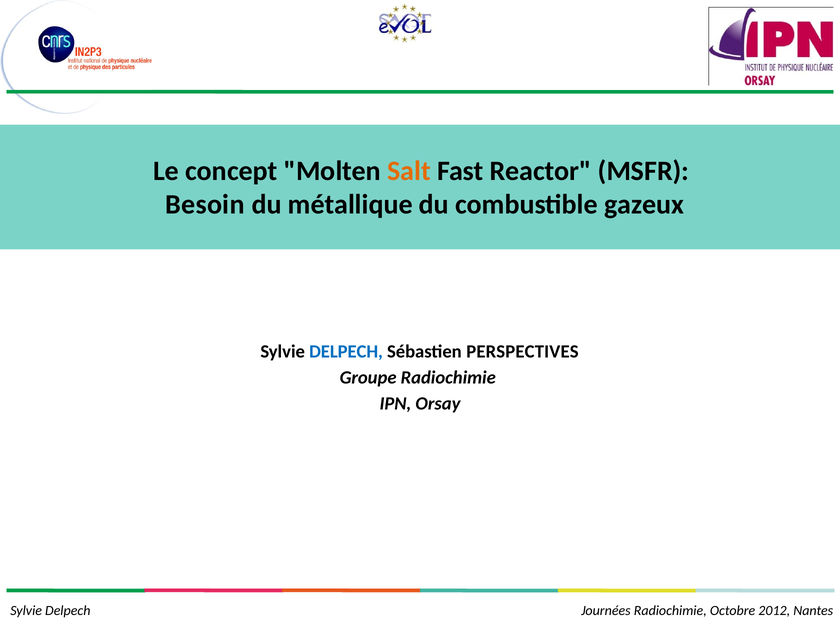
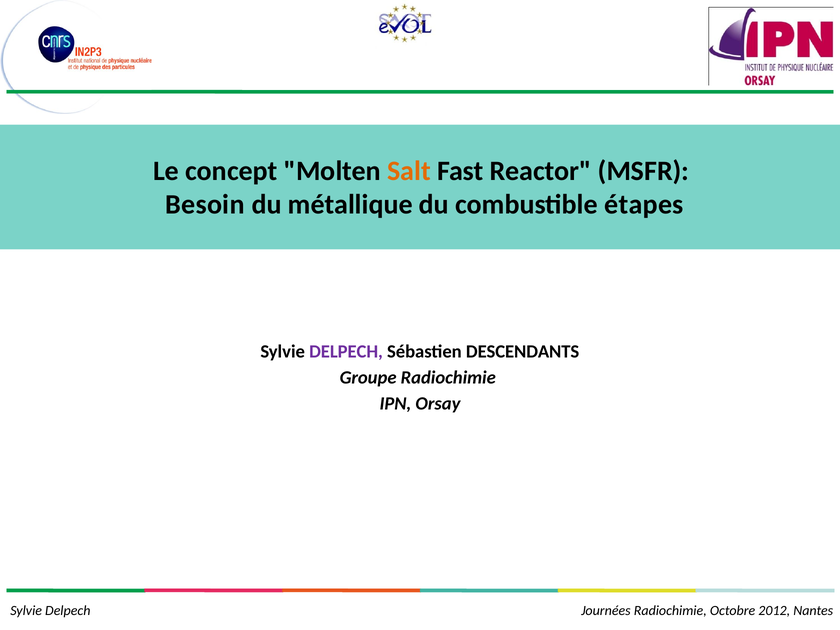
gazeux: gazeux -> étapes
DELPECH at (346, 351) colour: blue -> purple
PERSPECTIVES: PERSPECTIVES -> DESCENDANTS
